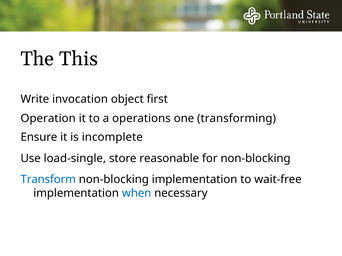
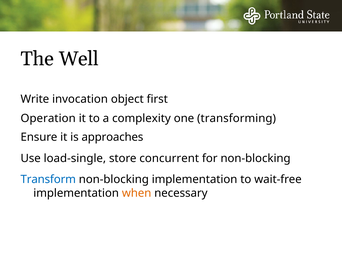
This: This -> Well
operations: operations -> complexity
incomplete: incomplete -> approaches
reasonable: reasonable -> concurrent
when colour: blue -> orange
